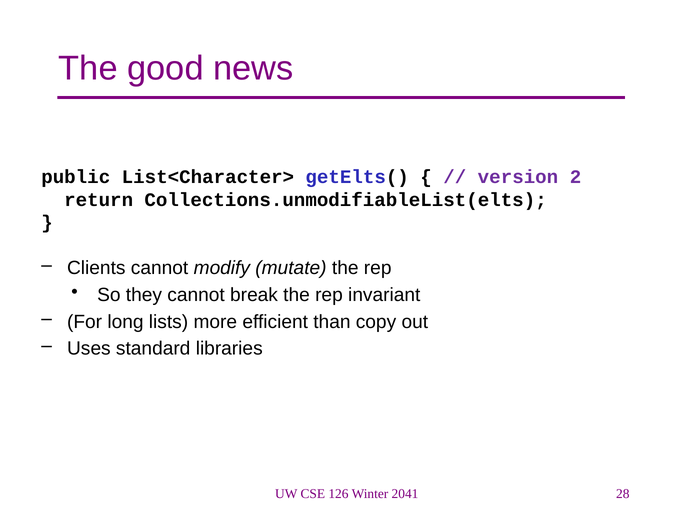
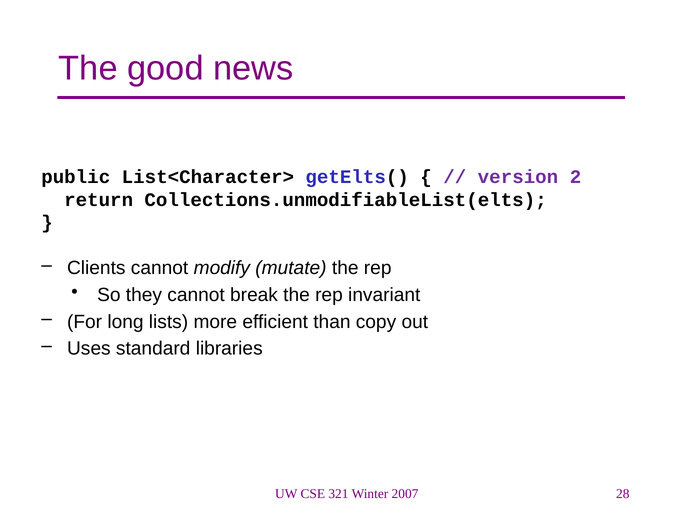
126: 126 -> 321
2041: 2041 -> 2007
